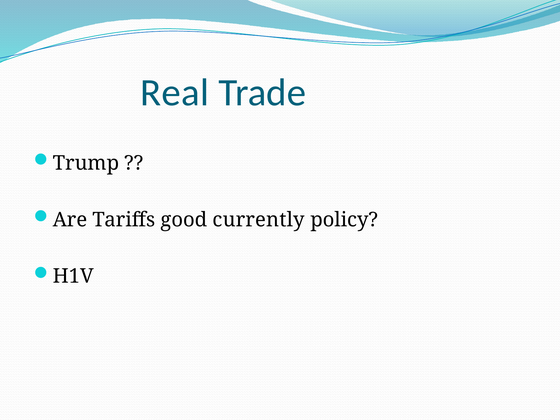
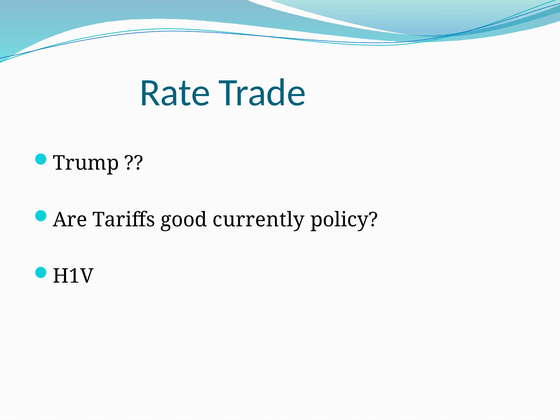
Real: Real -> Rate
